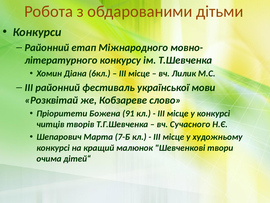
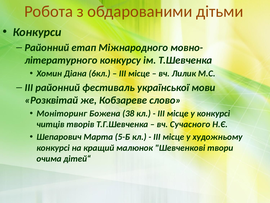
Пріоритети: Пріоритети -> Моніторинг
91: 91 -> 38
7-Б: 7-Б -> 5-Б
